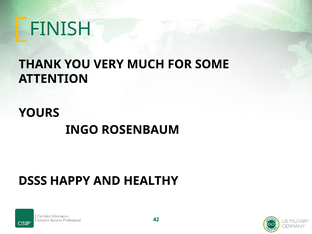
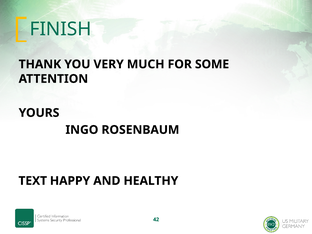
DSSS: DSSS -> TEXT
